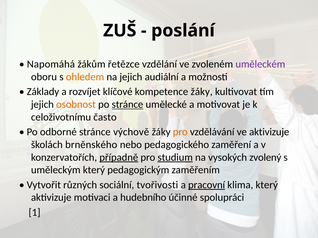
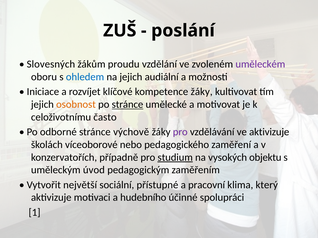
Napomáhá: Napomáhá -> Slovesných
řetězce: řetězce -> proudu
ohledem colour: orange -> blue
Základy: Základy -> Iniciace
pro at (180, 132) colour: orange -> purple
brněnského: brněnského -> víceoborové
případně underline: present -> none
zvolený: zvolený -> objektu
uměleckým který: který -> úvod
různých: různých -> největší
tvořivosti: tvořivosti -> přístupné
pracovní underline: present -> none
